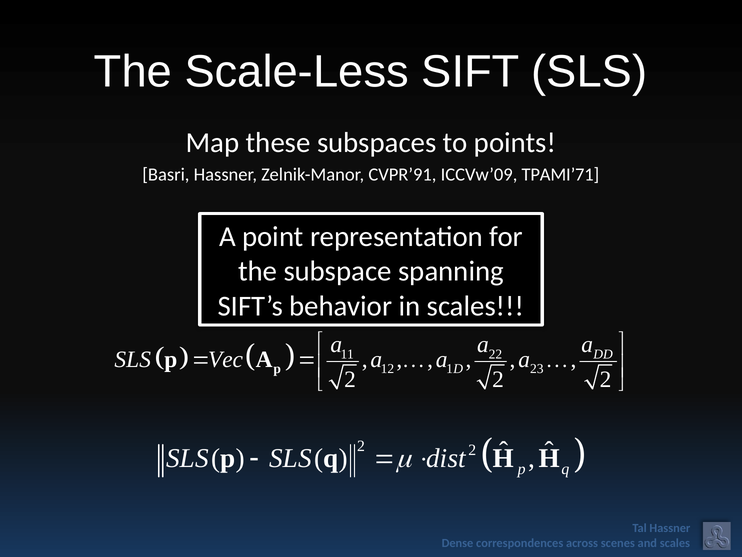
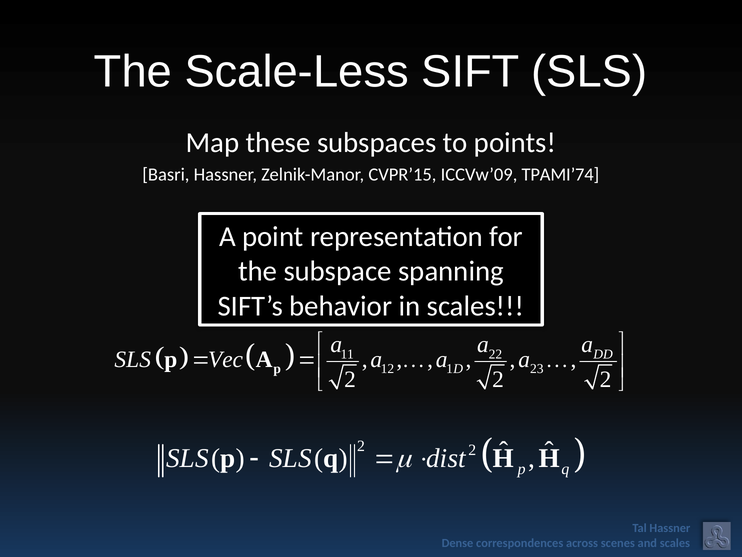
CVPR’91: CVPR’91 -> CVPR’15
TPAMI’71: TPAMI’71 -> TPAMI’74
